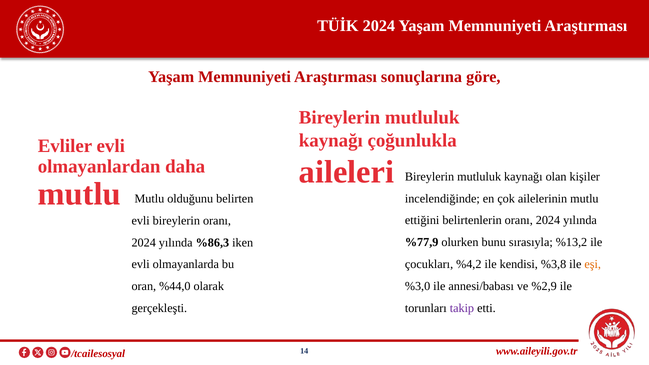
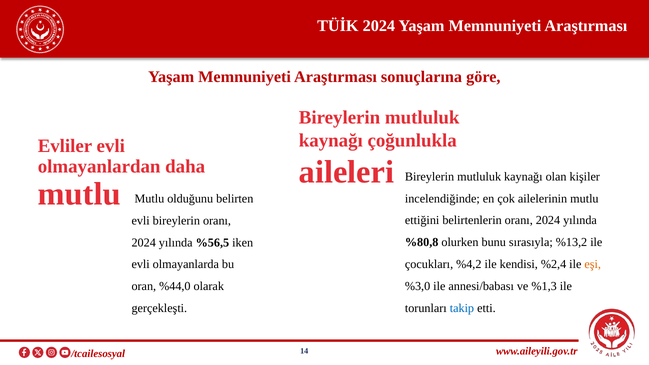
%77,9: %77,9 -> %80,8
%86,3: %86,3 -> %56,5
%3,8: %3,8 -> %2,4
%2,9: %2,9 -> %1,3
takip colour: purple -> blue
